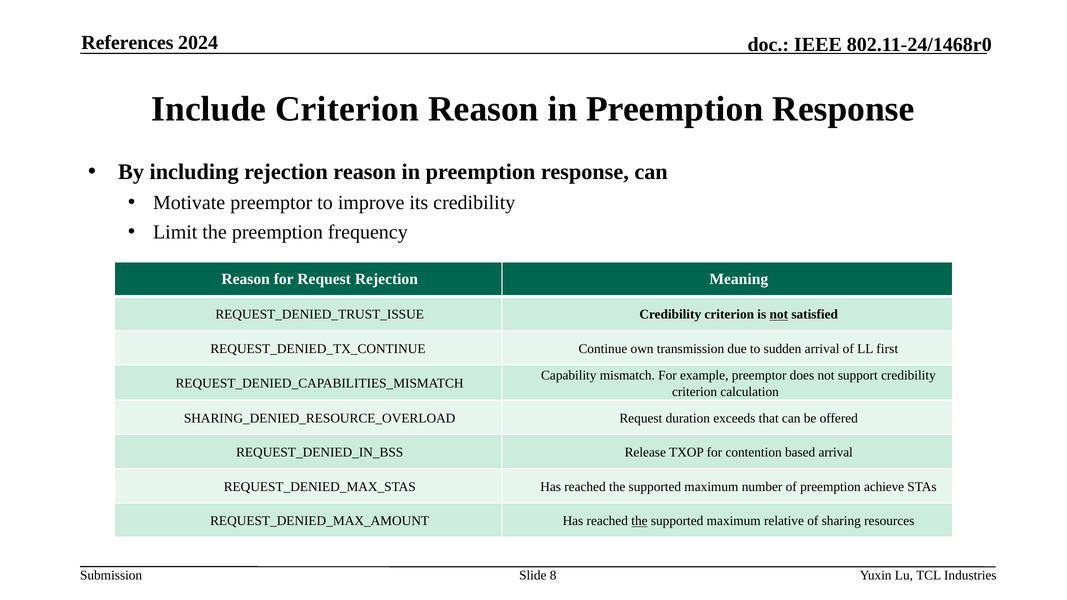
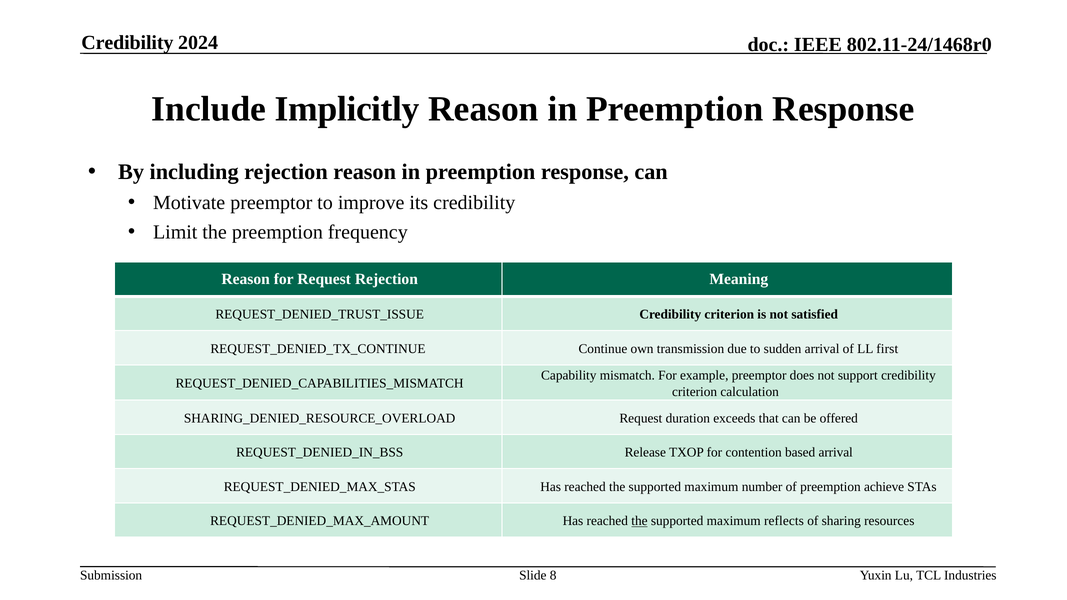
References at (127, 42): References -> Credibility
Include Criterion: Criterion -> Implicitly
not at (779, 315) underline: present -> none
relative: relative -> reflects
